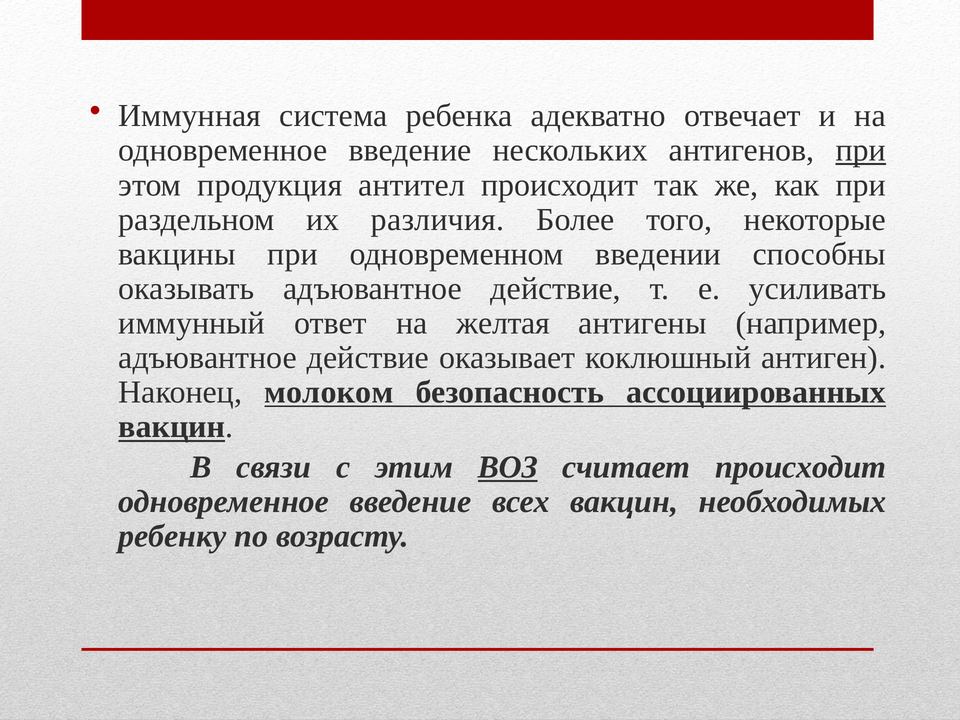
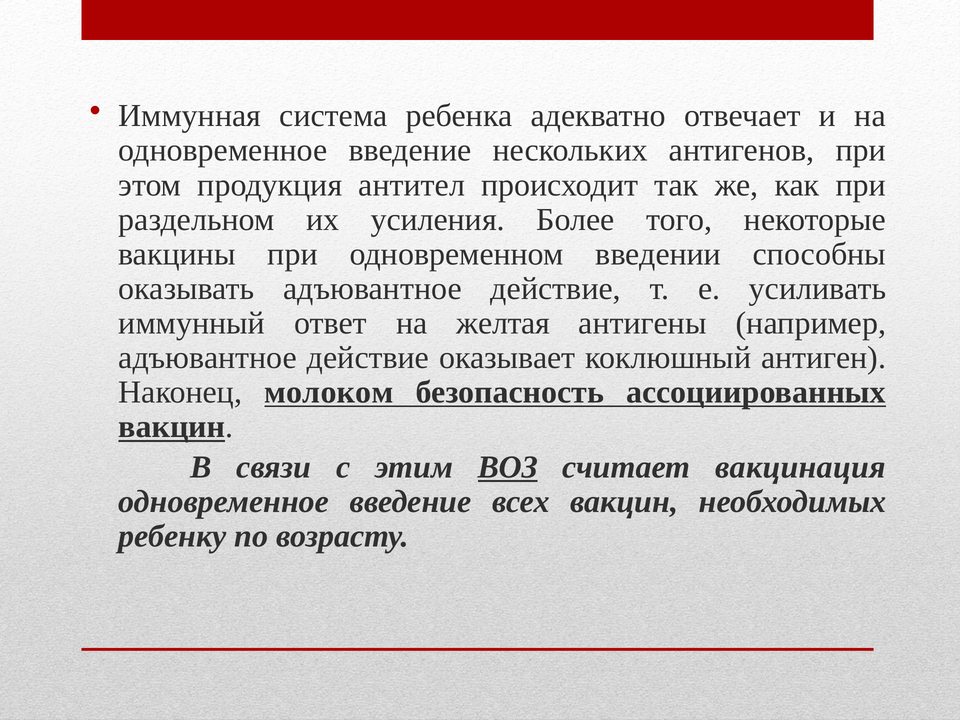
при at (861, 150) underline: present -> none
различия: различия -> усиления
считает происходит: происходит -> вакцинация
